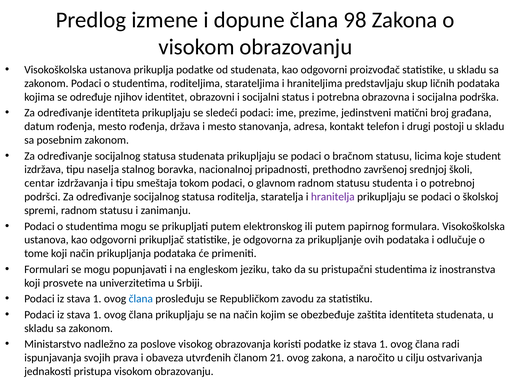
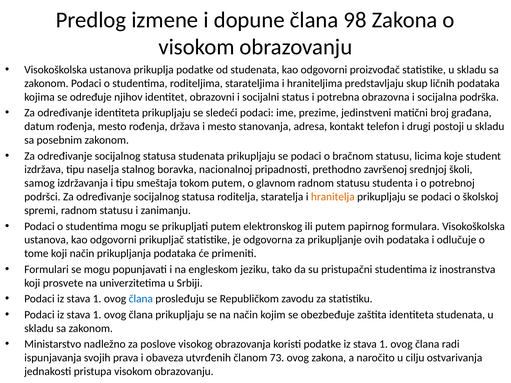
centar: centar -> samog
tokom podaci: podaci -> putem
hranitelja colour: purple -> orange
21: 21 -> 73
